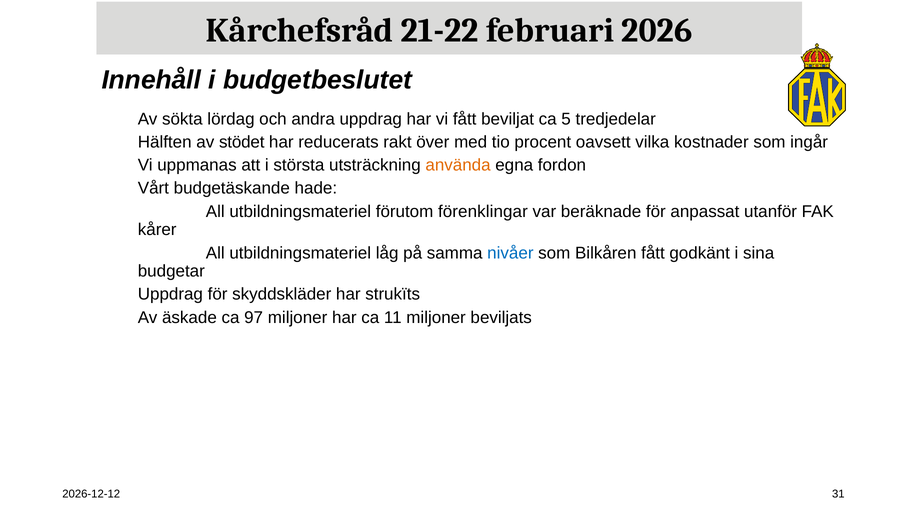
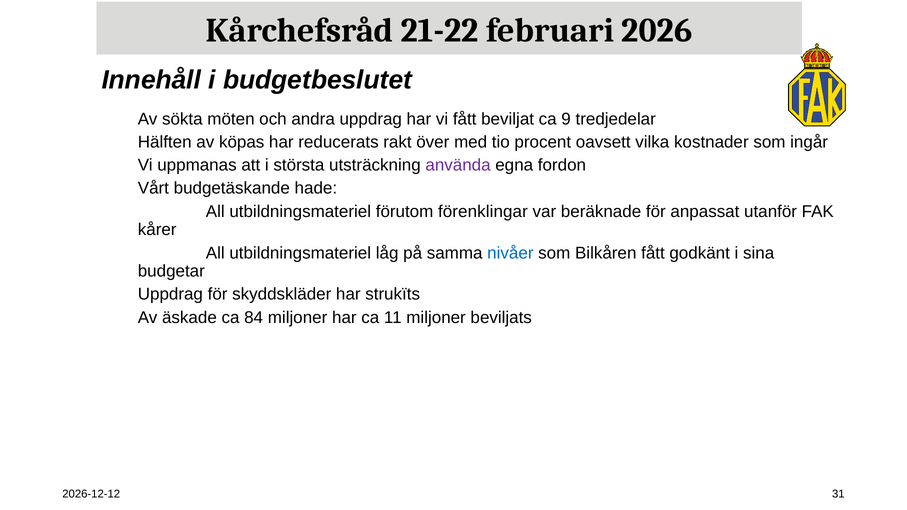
lördag: lördag -> möten
5: 5 -> 9
stödet: stödet -> köpas
använda colour: orange -> purple
97: 97 -> 84
